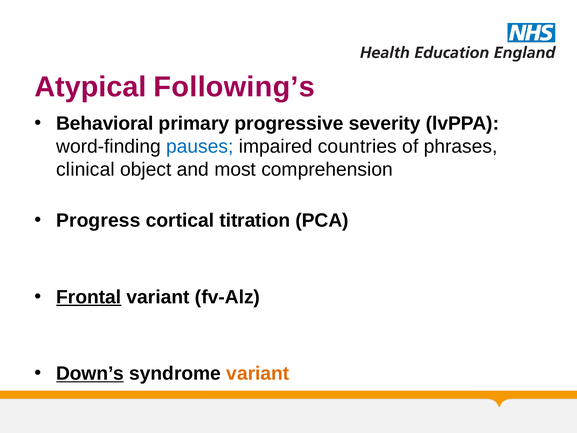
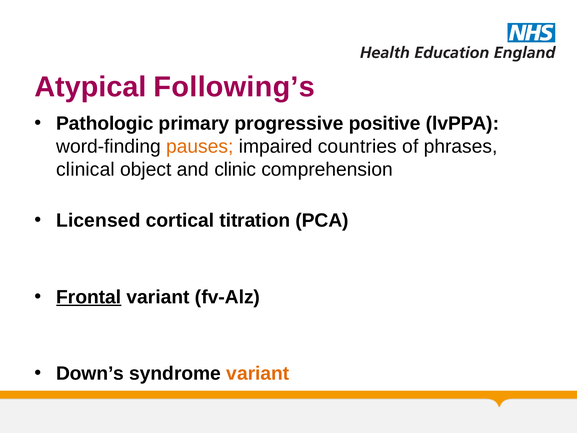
Behavioral: Behavioral -> Pathologic
severity: severity -> positive
pauses colour: blue -> orange
most: most -> clinic
Progress: Progress -> Licensed
Down’s underline: present -> none
